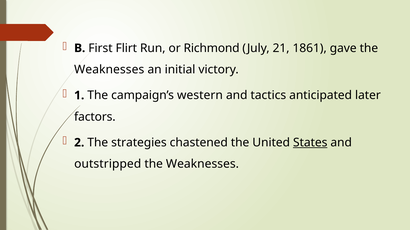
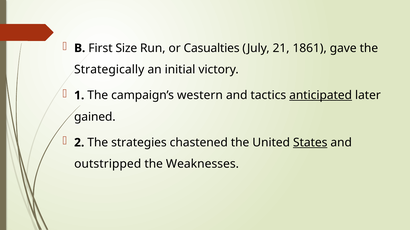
Flirt: Flirt -> Size
Richmond: Richmond -> Casualties
Weaknesses at (109, 70): Weaknesses -> Strategically
anticipated underline: none -> present
factors: factors -> gained
